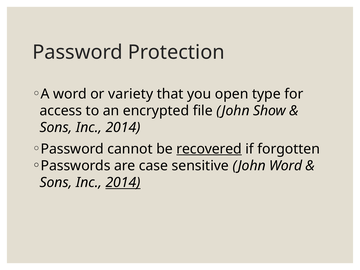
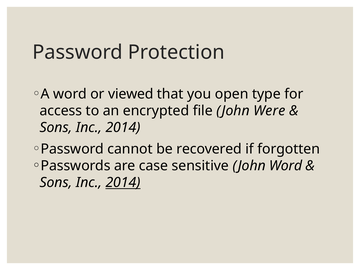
variety: variety -> viewed
Show: Show -> Were
recovered underline: present -> none
